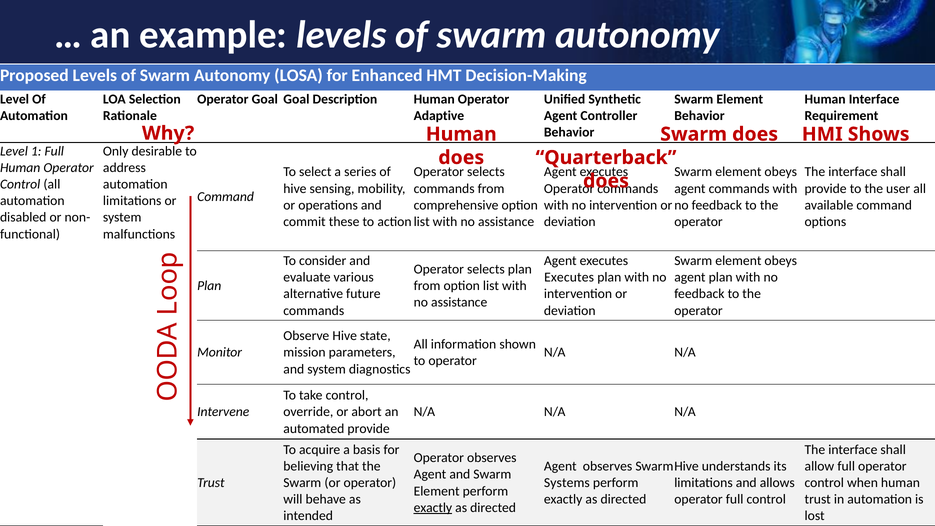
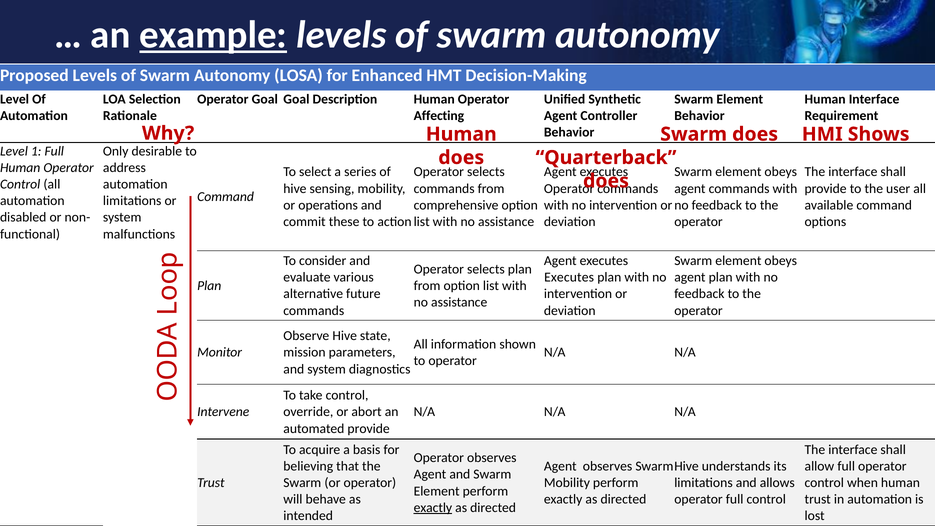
example underline: none -> present
Adaptive: Adaptive -> Affecting
Systems at (567, 483): Systems -> Mobility
